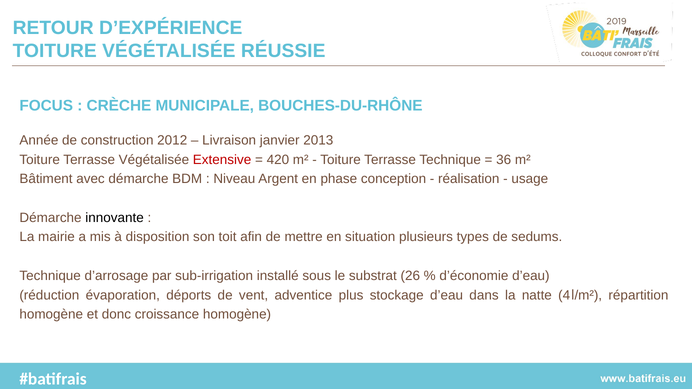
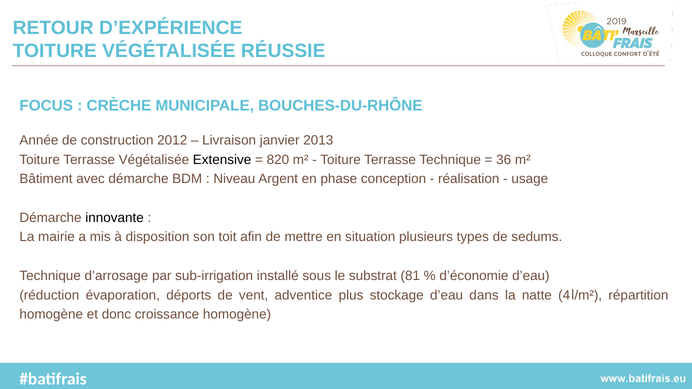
Extensive colour: red -> black
420: 420 -> 820
26: 26 -> 81
